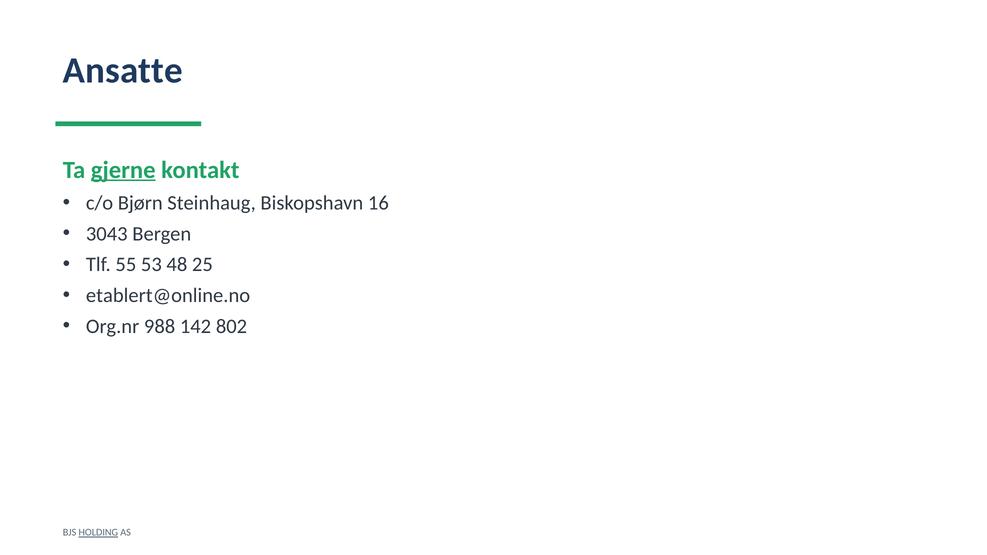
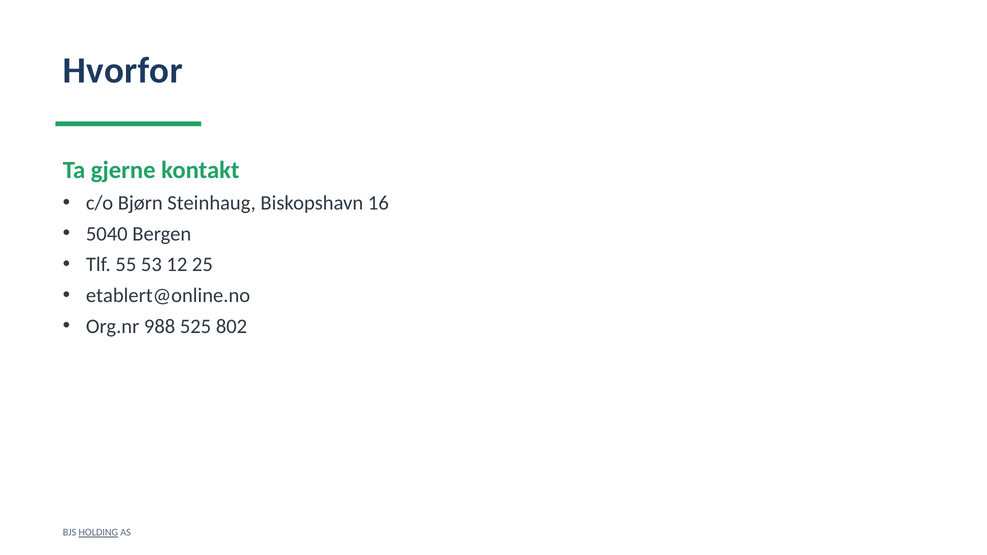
Ansatte: Ansatte -> Hvorfor
gjerne underline: present -> none
3043: 3043 -> 5040
48: 48 -> 12
142: 142 -> 525
